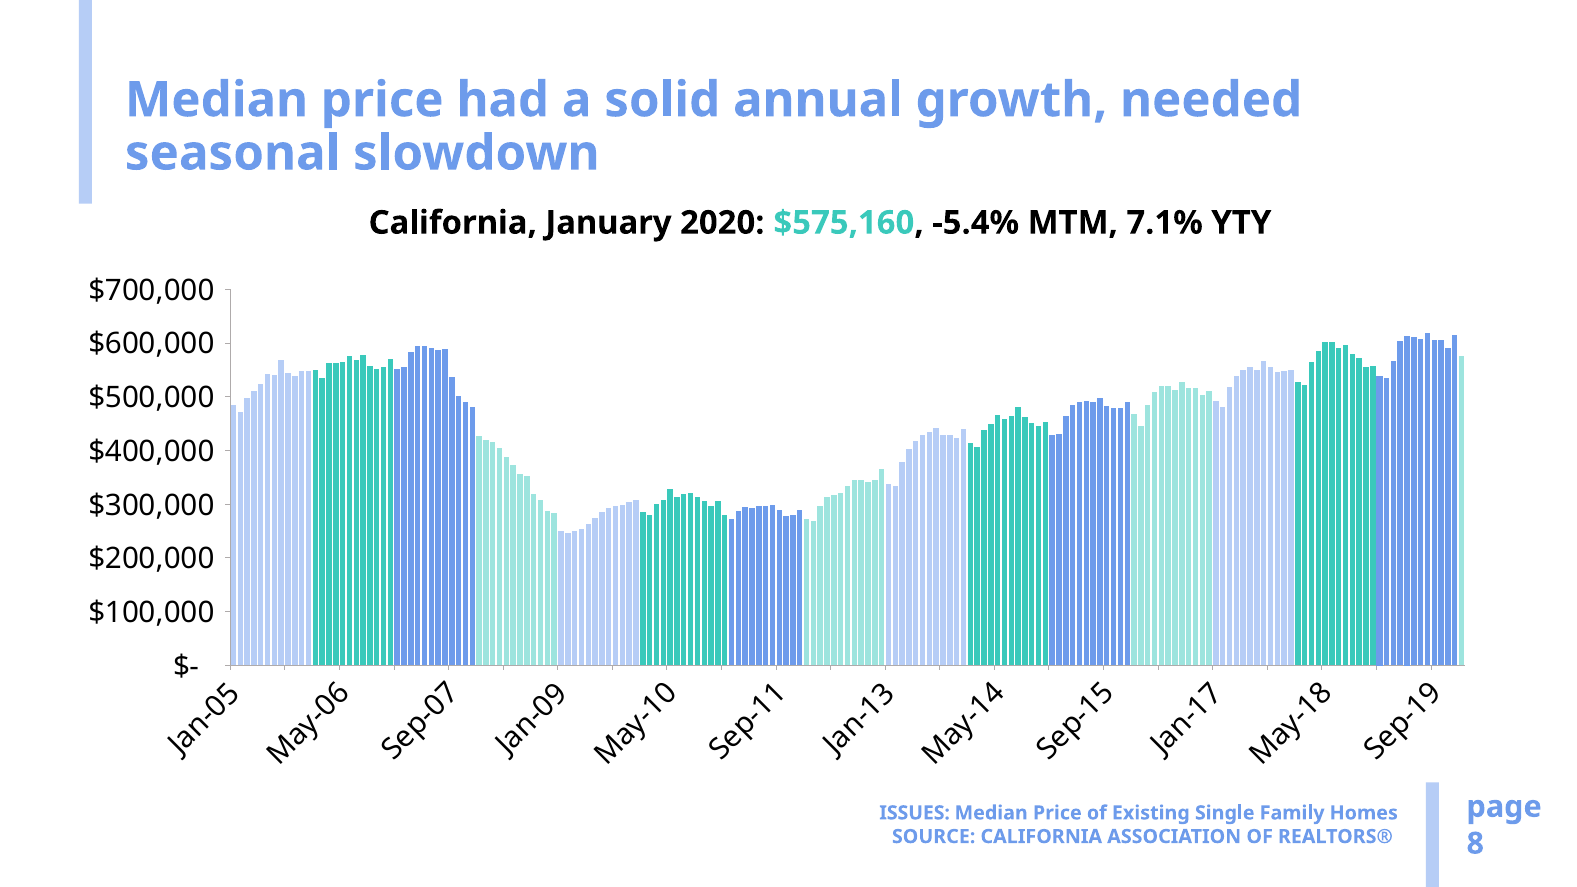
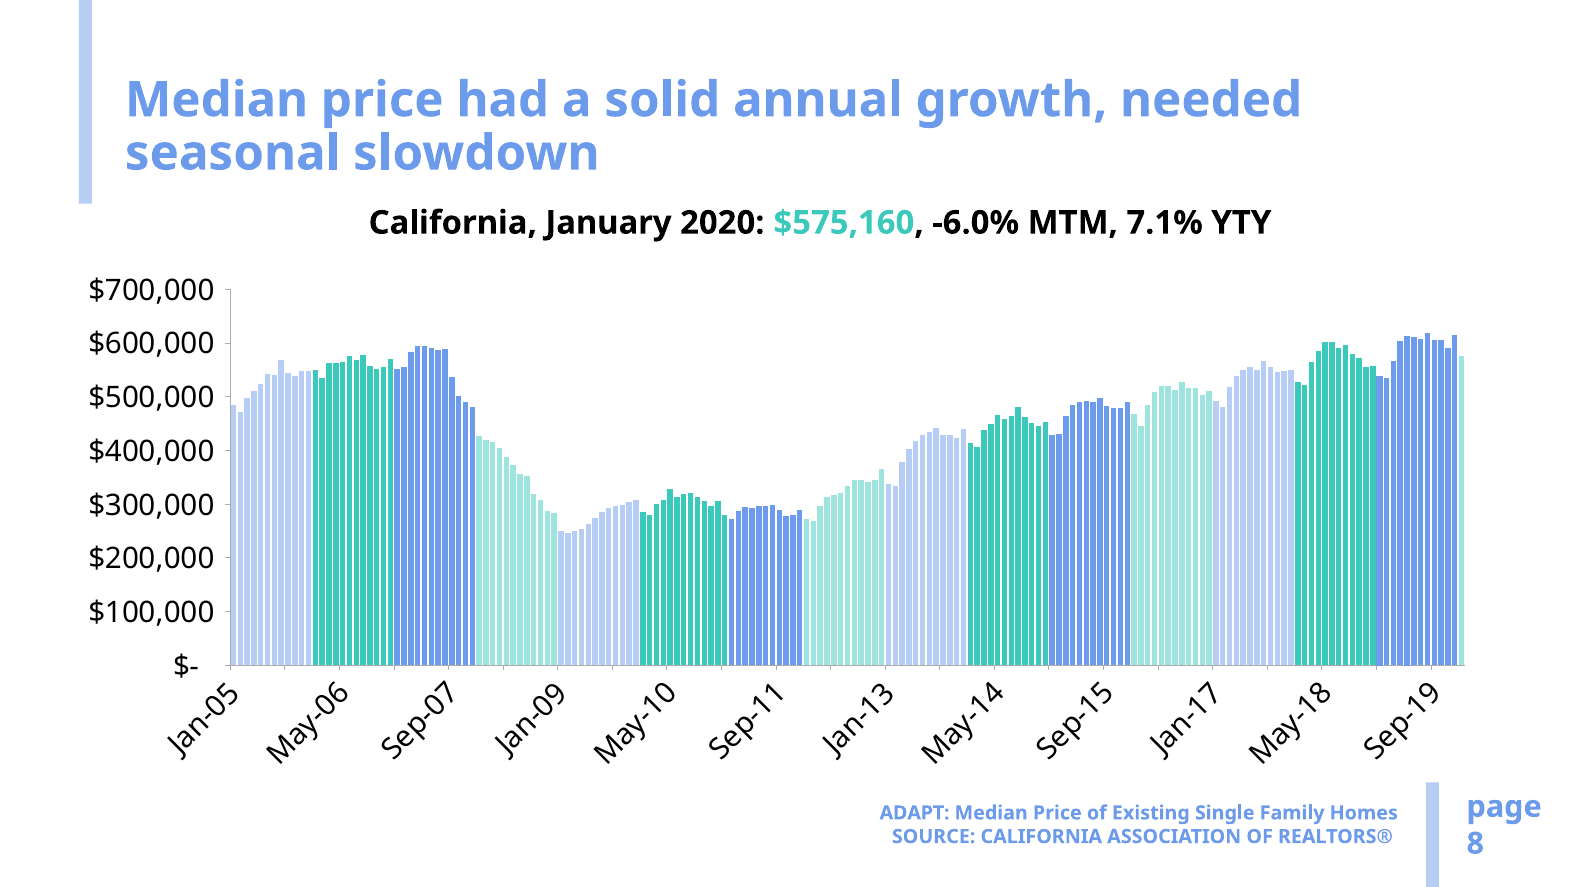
-5.4%: -5.4% -> -6.0%
ISSUES: ISSUES -> ADAPT
